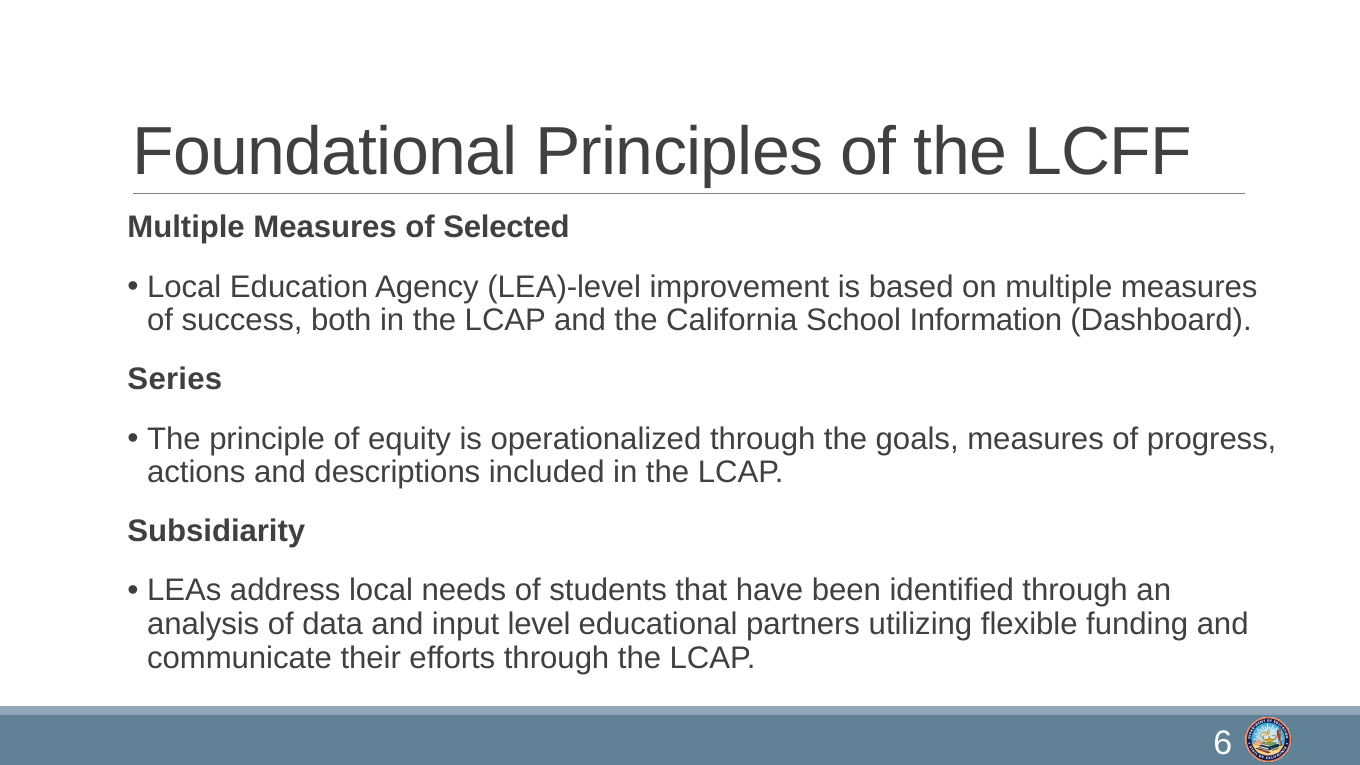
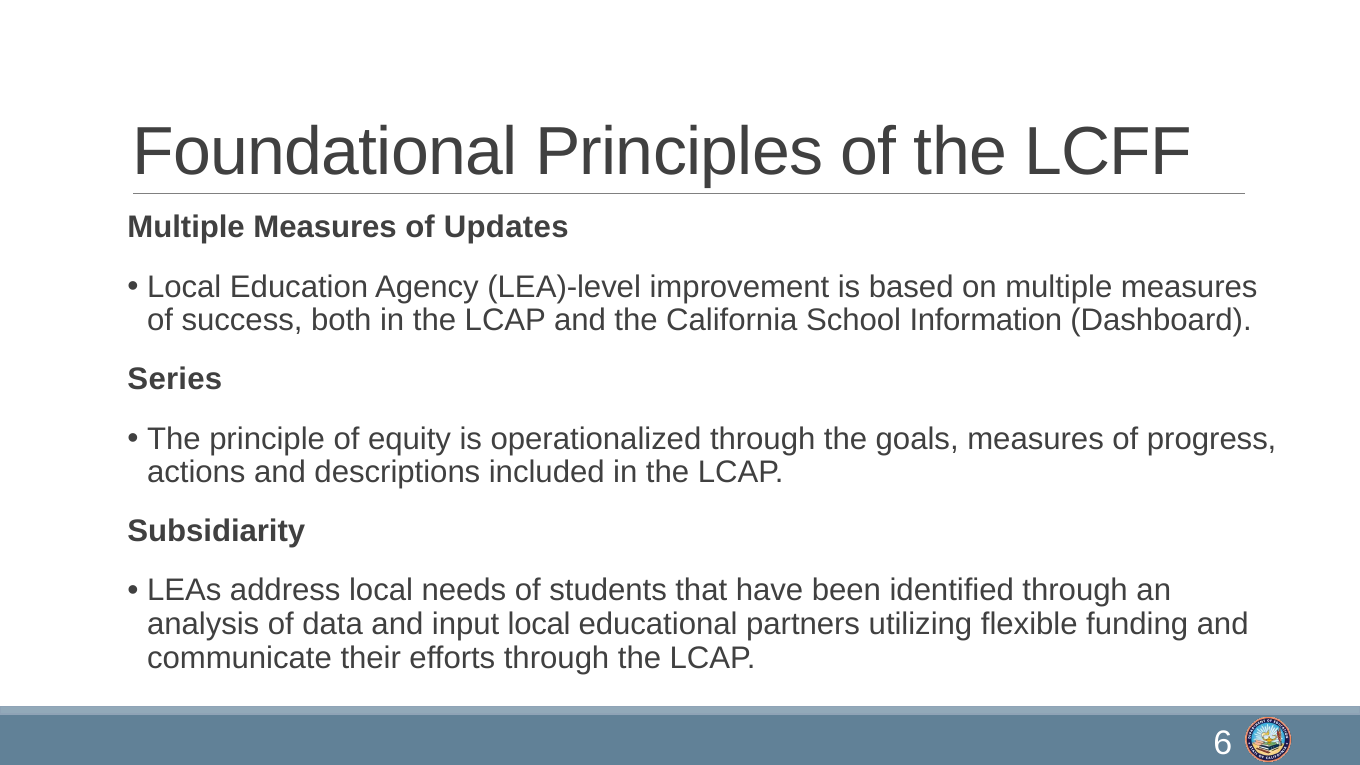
Selected: Selected -> Updates
input level: level -> local
